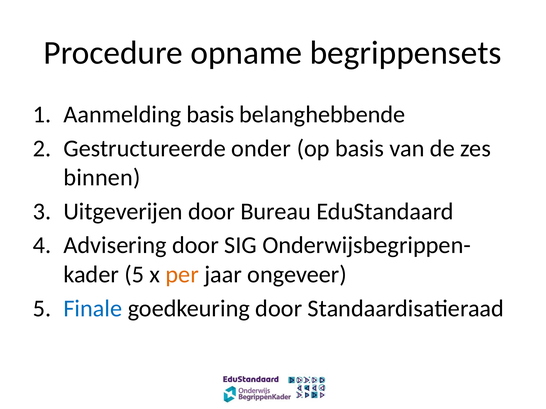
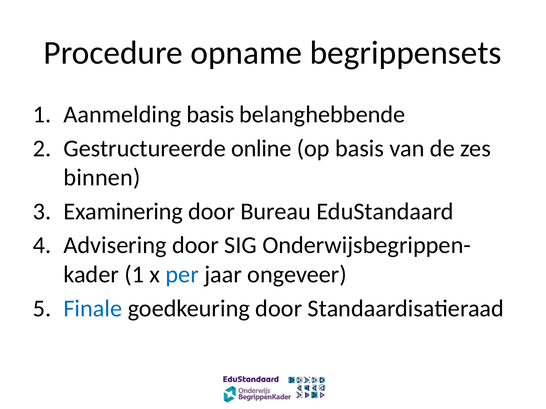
onder: onder -> online
Uitgeverijen: Uitgeverijen -> Examinering
5 at (134, 275): 5 -> 1
per colour: orange -> blue
